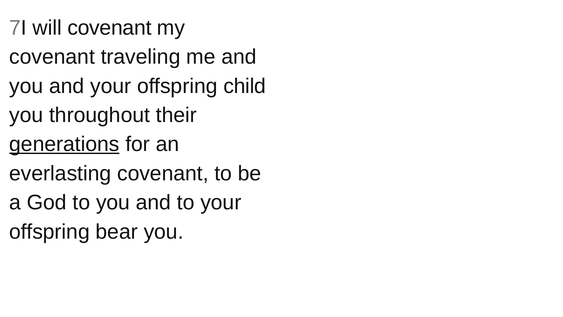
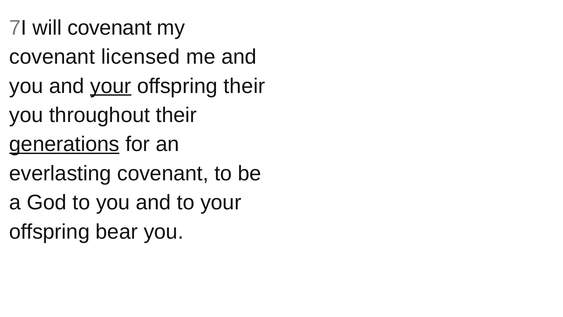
traveling: traveling -> licensed
your at (111, 86) underline: none -> present
offspring child: child -> their
